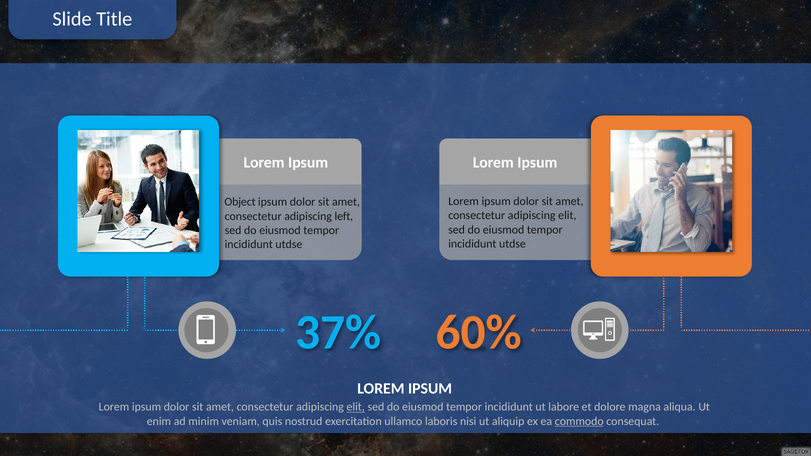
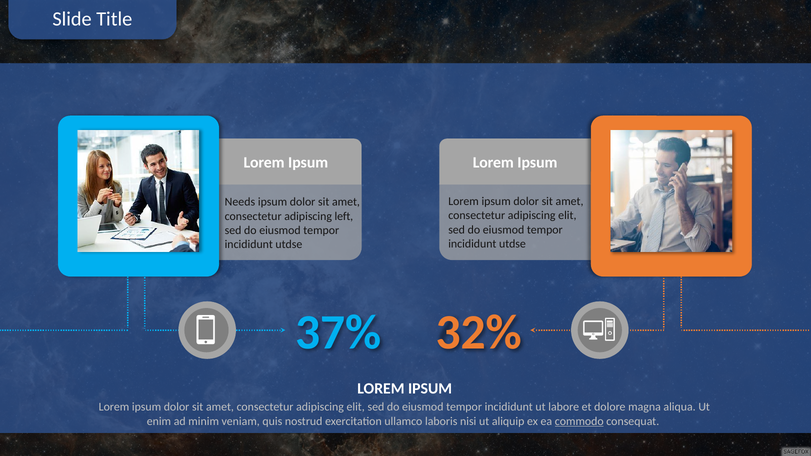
Object: Object -> Needs
60%: 60% -> 32%
elit at (356, 407) underline: present -> none
